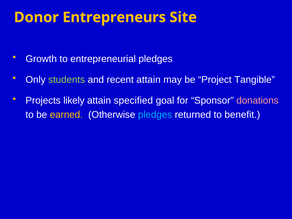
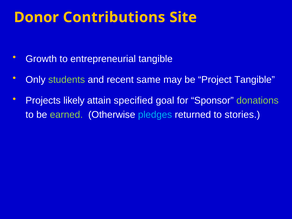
Entrepreneurs: Entrepreneurs -> Contributions
entrepreneurial pledges: pledges -> tangible
recent attain: attain -> same
donations colour: pink -> light green
earned colour: yellow -> light green
benefit: benefit -> stories
